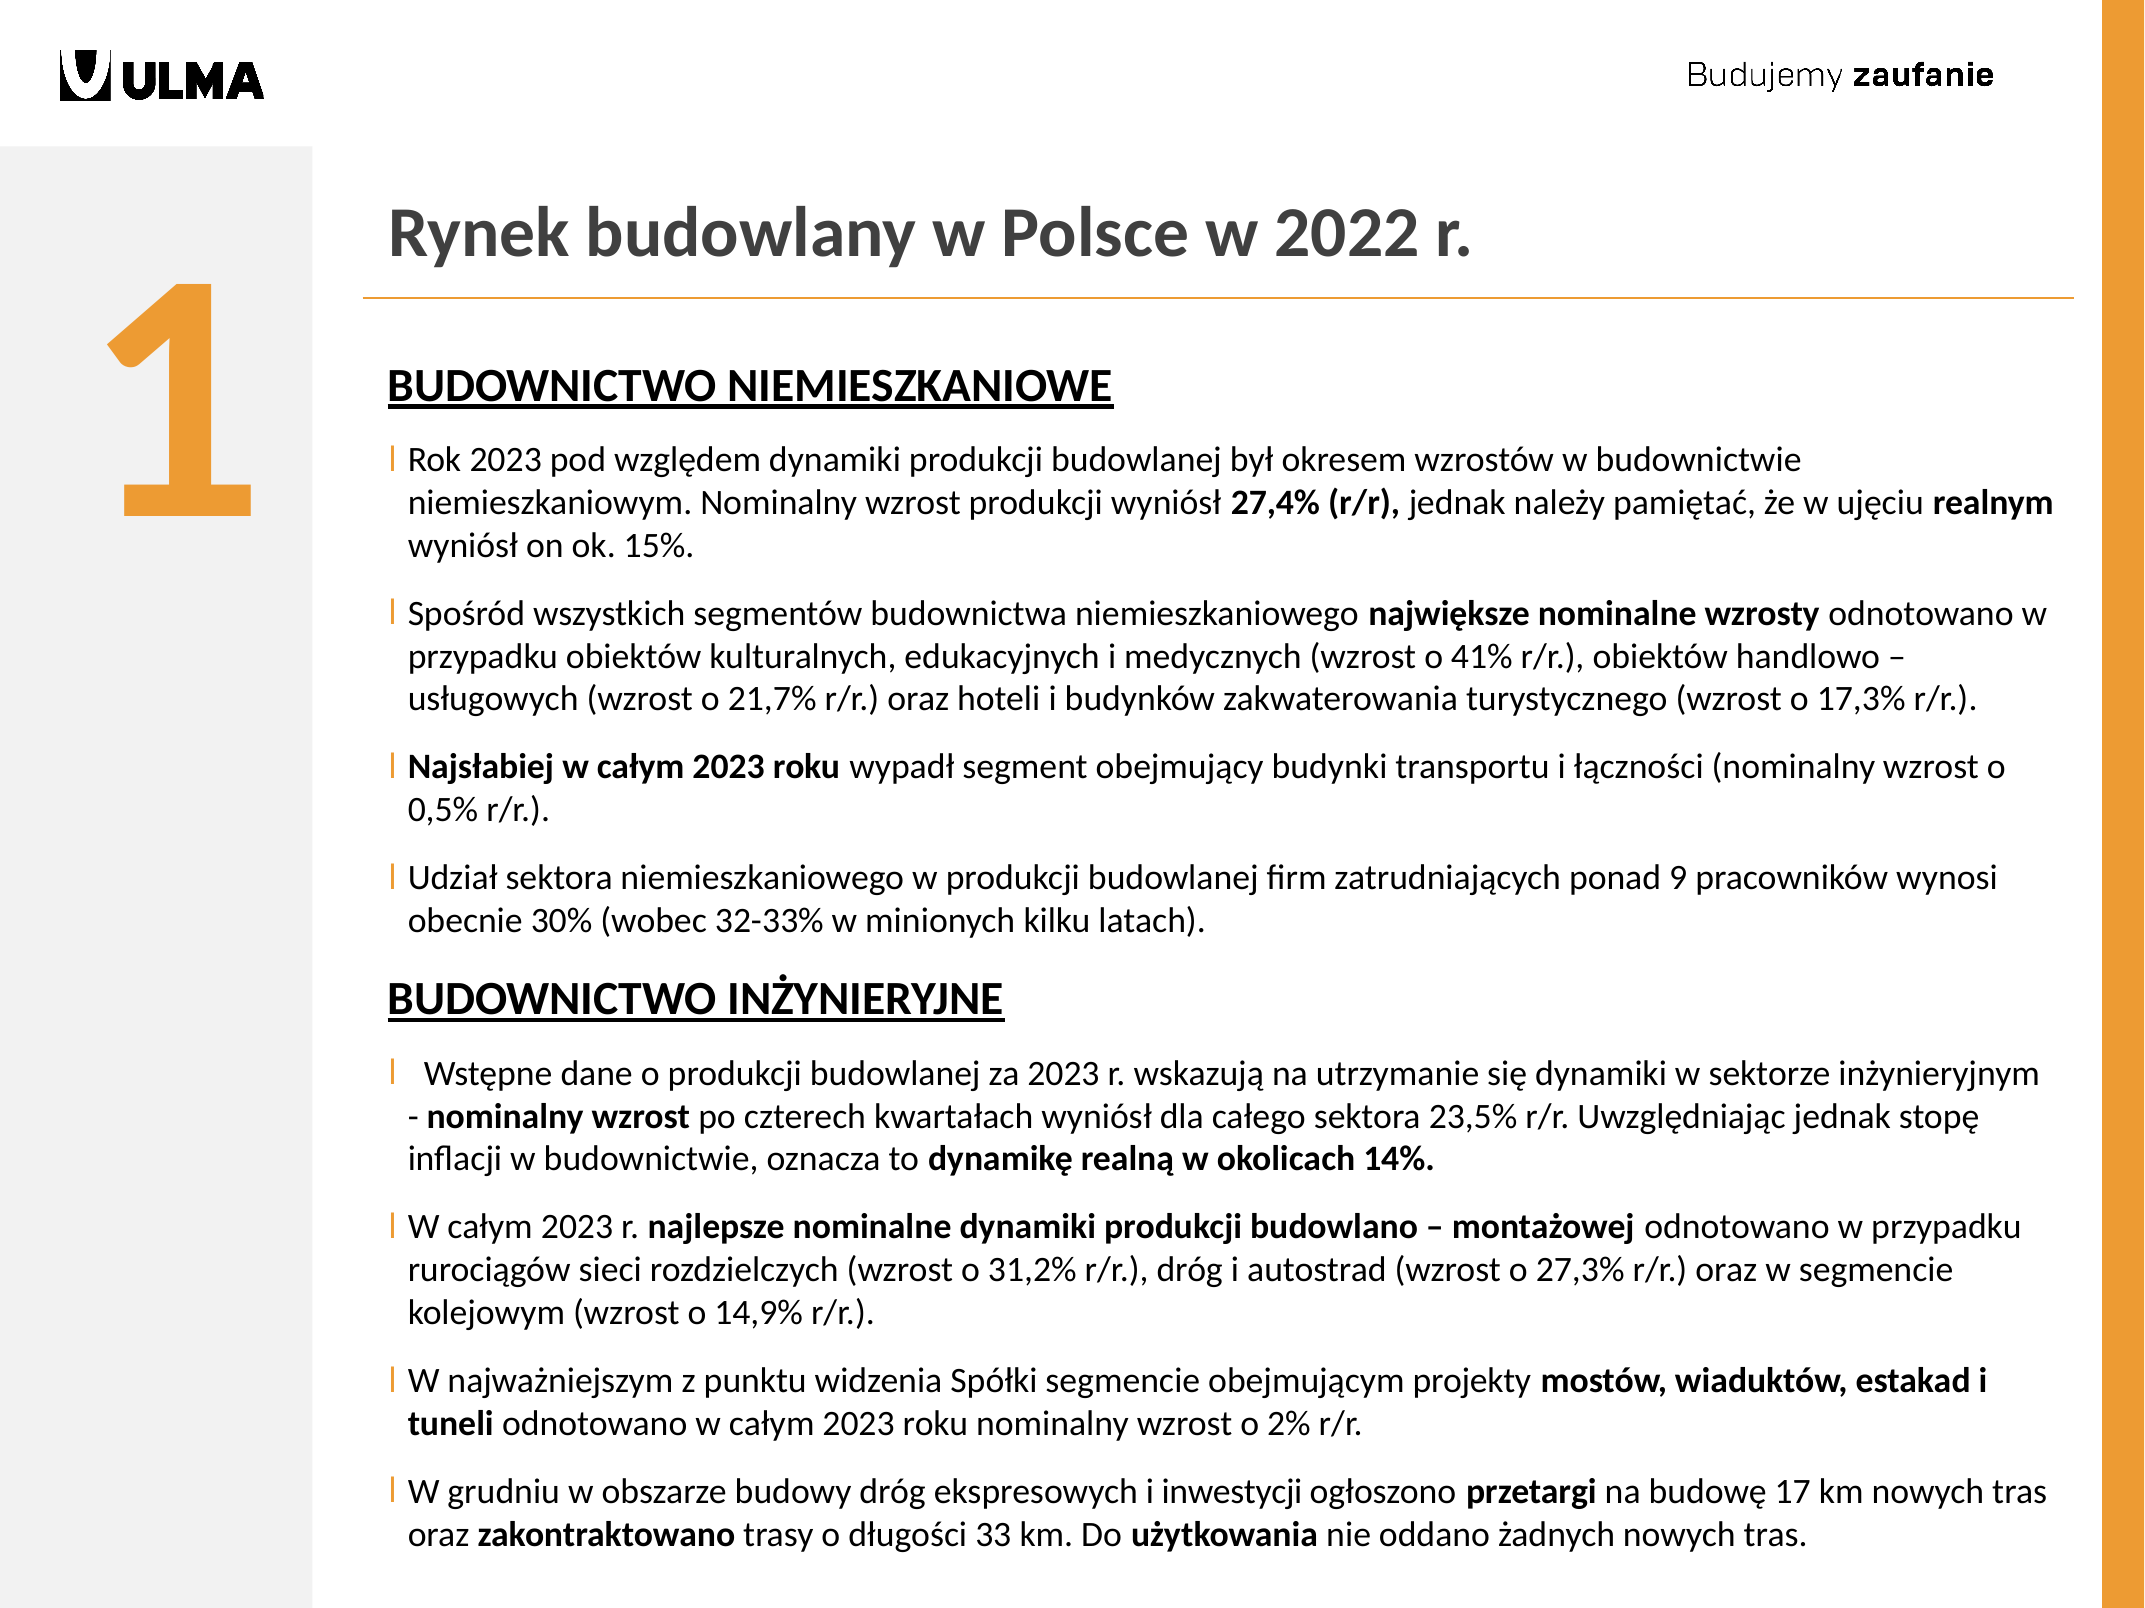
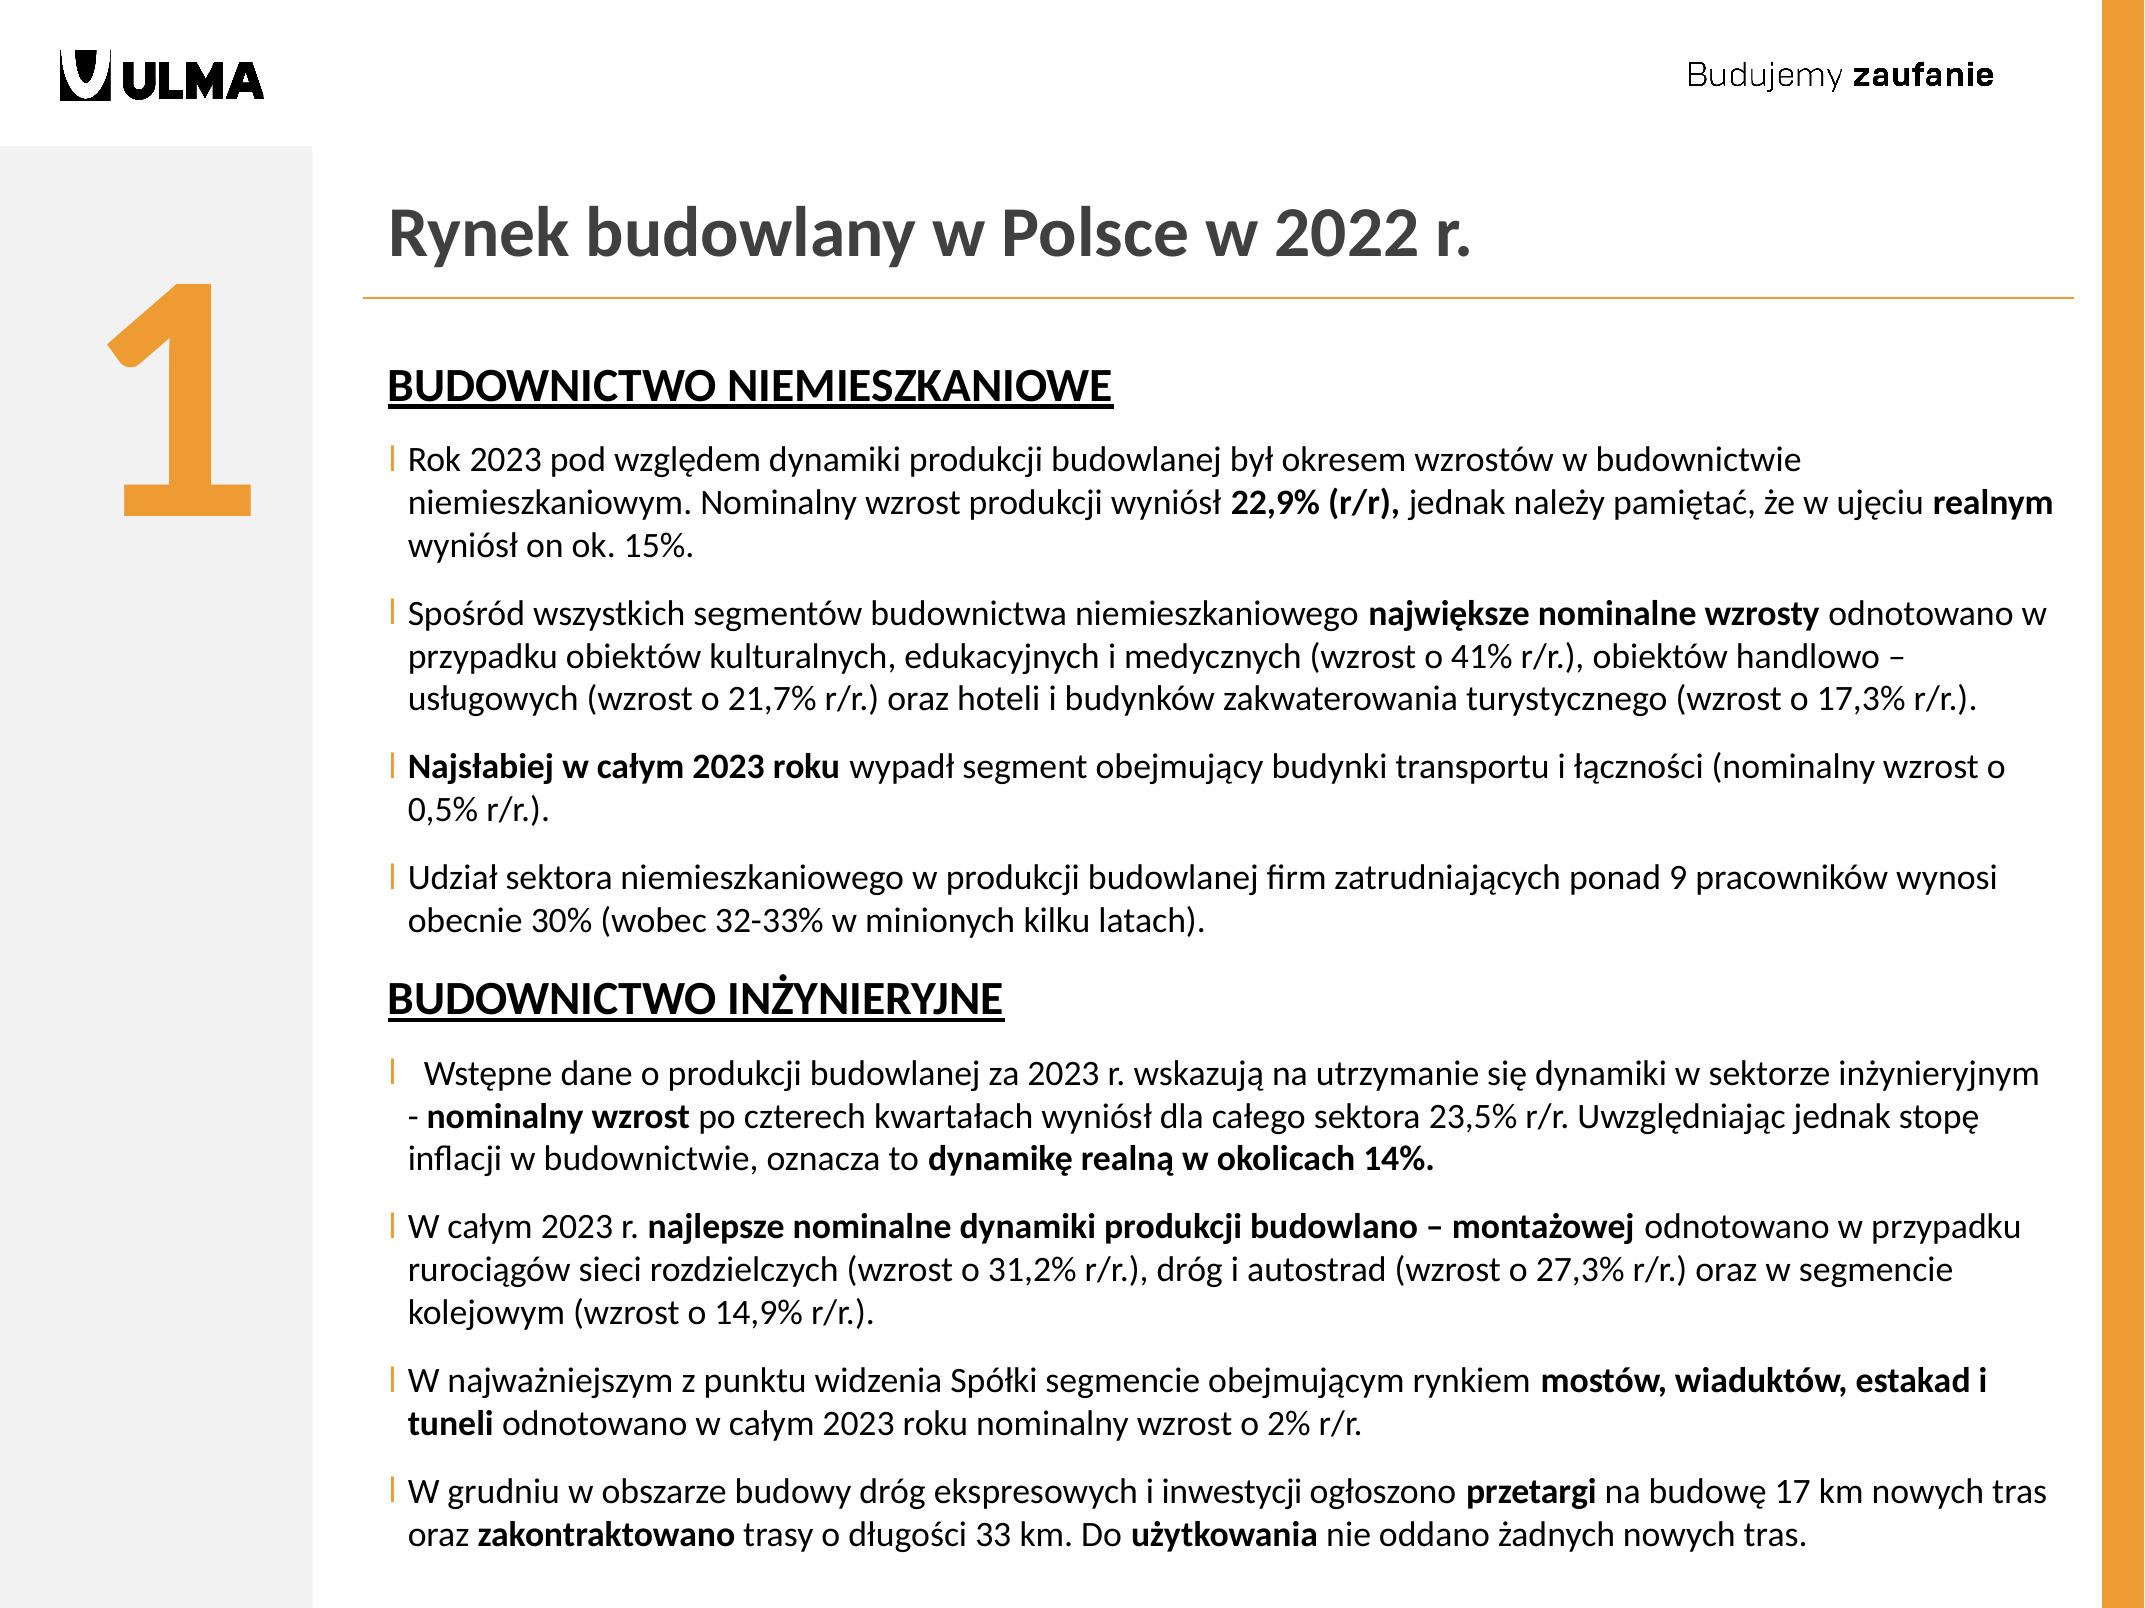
27,4%: 27,4% -> 22,9%
projekty: projekty -> rynkiem
